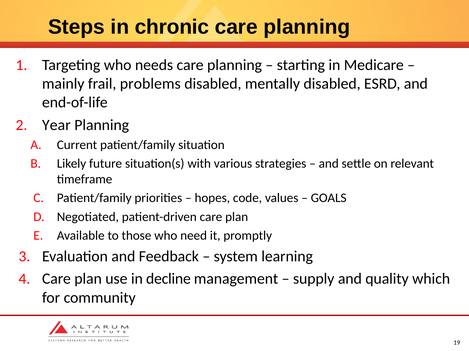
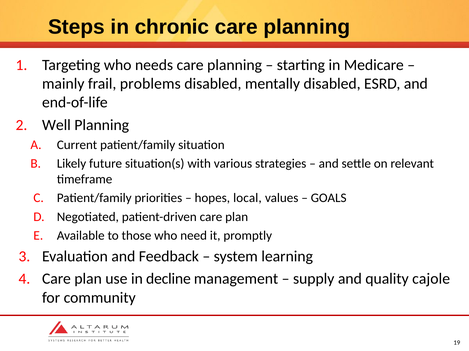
Year: Year -> Well
code: code -> local
which: which -> cajole
